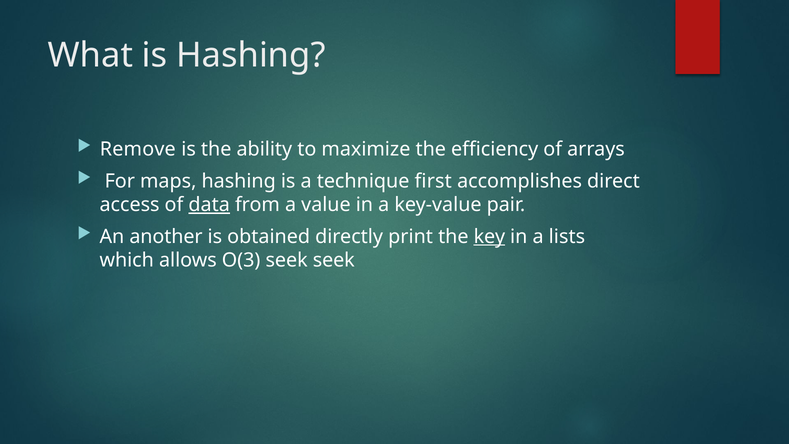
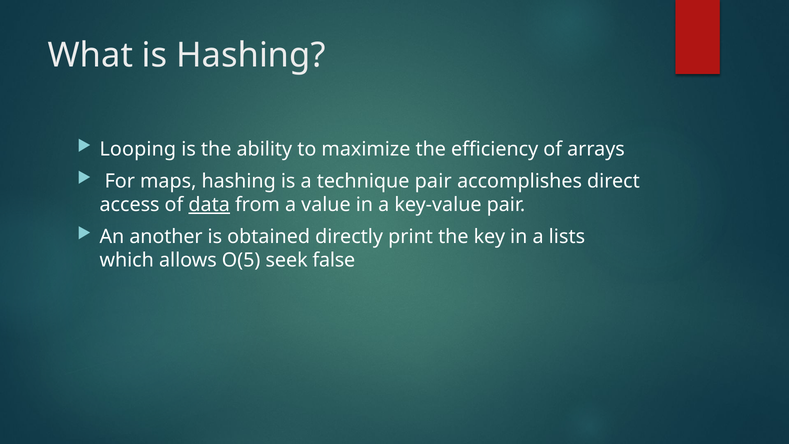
Remove: Remove -> Looping
technique first: first -> pair
key underline: present -> none
O(3: O(3 -> O(5
seek seek: seek -> false
